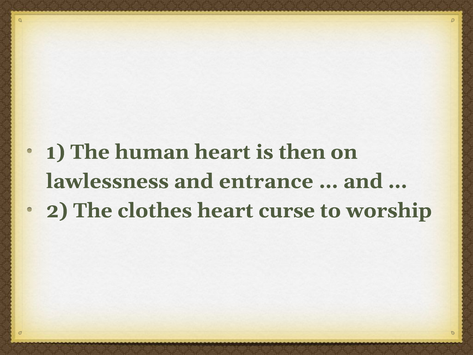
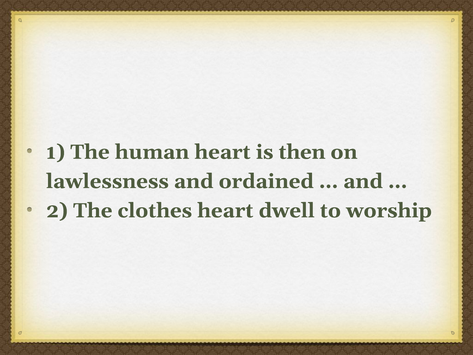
entrance: entrance -> ordained
curse: curse -> dwell
